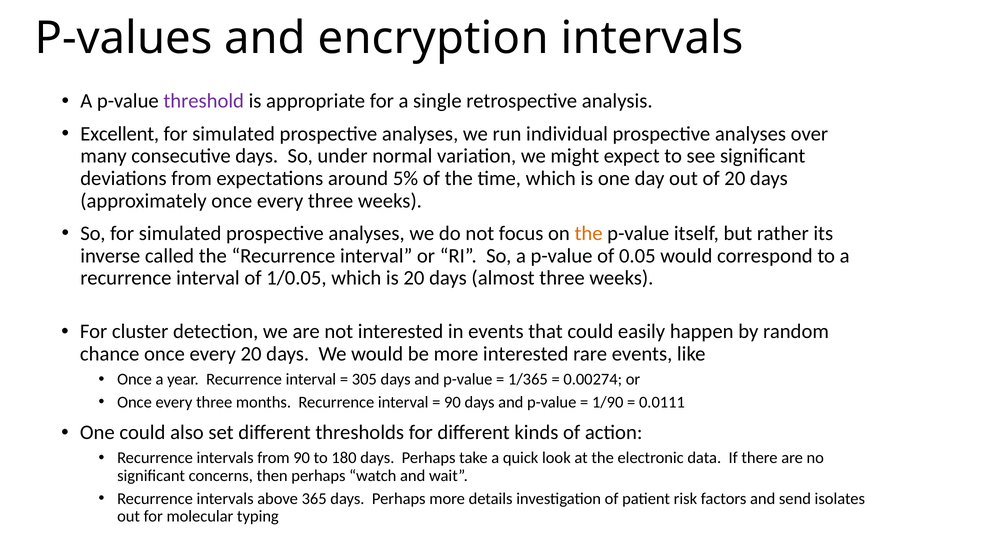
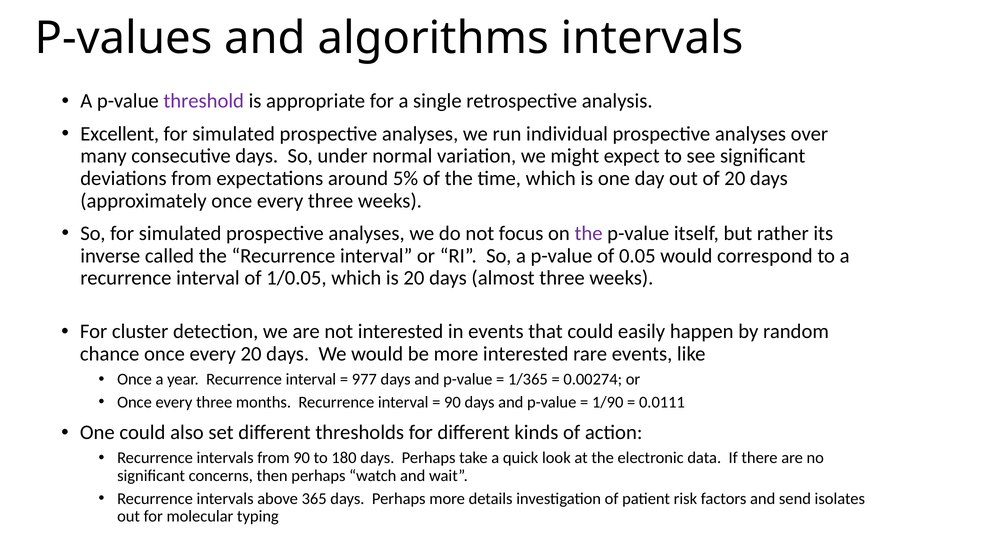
encryption: encryption -> algorithms
the at (589, 233) colour: orange -> purple
305: 305 -> 977
